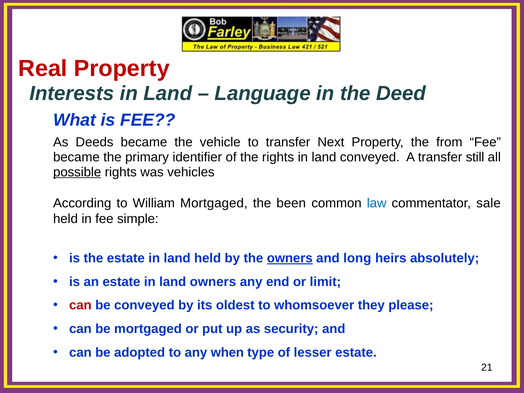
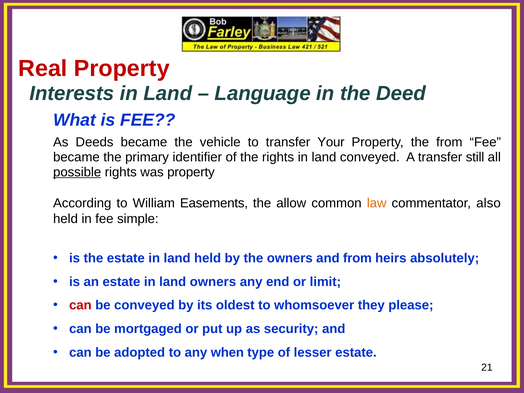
Next: Next -> Your
was vehicles: vehicles -> property
William Mortgaged: Mortgaged -> Easements
been: been -> allow
law colour: blue -> orange
sale: sale -> also
owners at (290, 258) underline: present -> none
and long: long -> from
